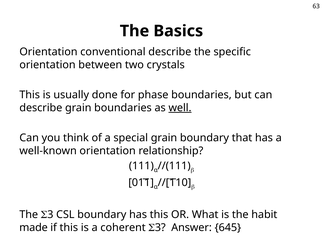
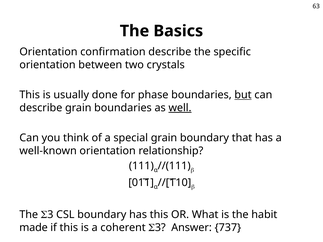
conventional: conventional -> confirmation
but underline: none -> present
645: 645 -> 737
